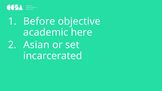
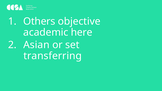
Before: Before -> Others
incarcerated: incarcerated -> transferring
